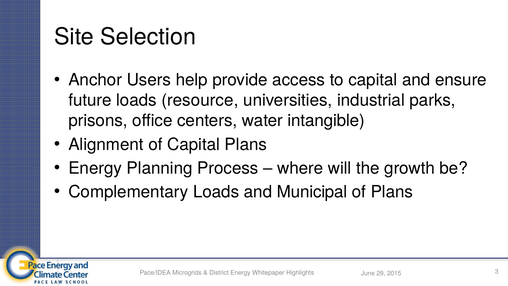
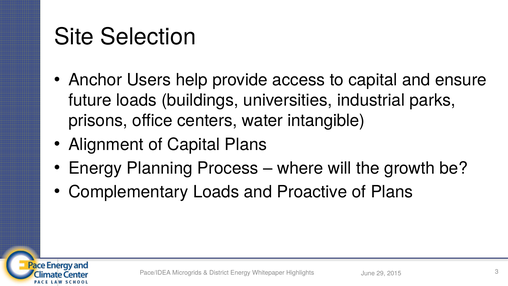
resource: resource -> buildings
Municipal: Municipal -> Proactive
